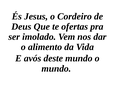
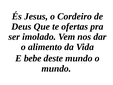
avós: avós -> bebe
